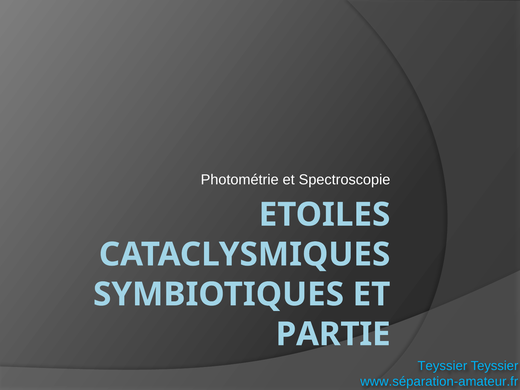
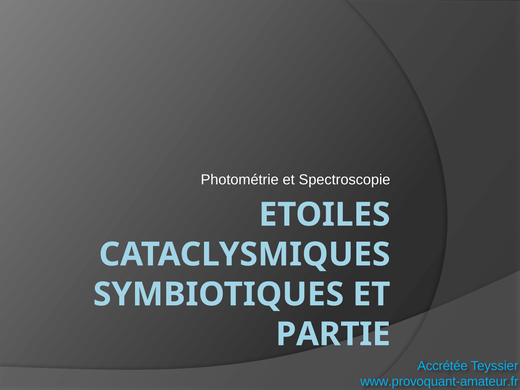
Teyssier at (442, 366): Teyssier -> Accrétée
www.séparation-amateur.fr: www.séparation-amateur.fr -> www.provoquant-amateur.fr
